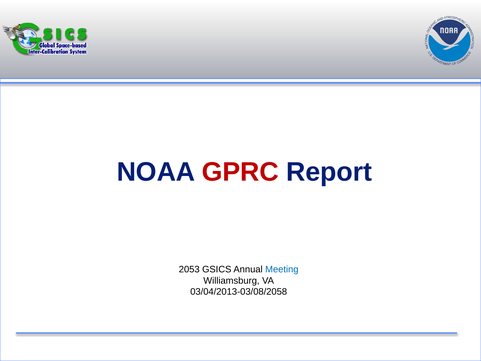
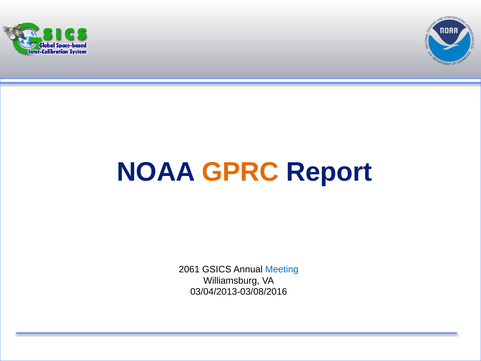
GPRC colour: red -> orange
2053: 2053 -> 2061
03/04/2013-03/08/2058: 03/04/2013-03/08/2058 -> 03/04/2013-03/08/2016
